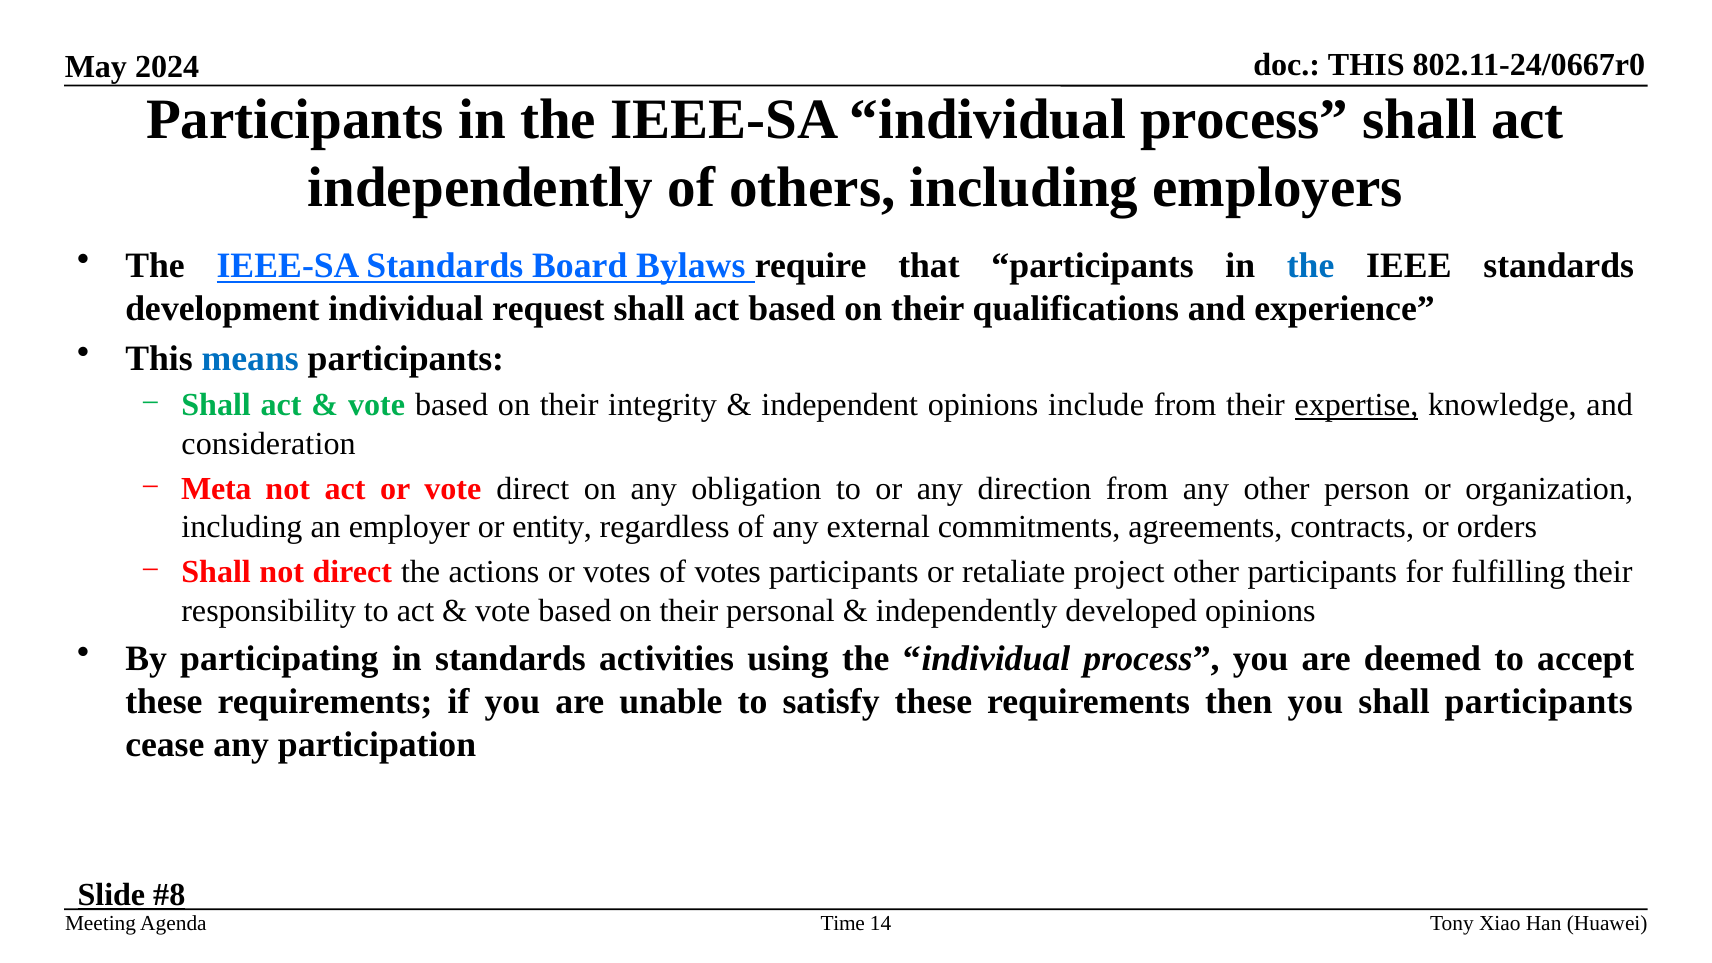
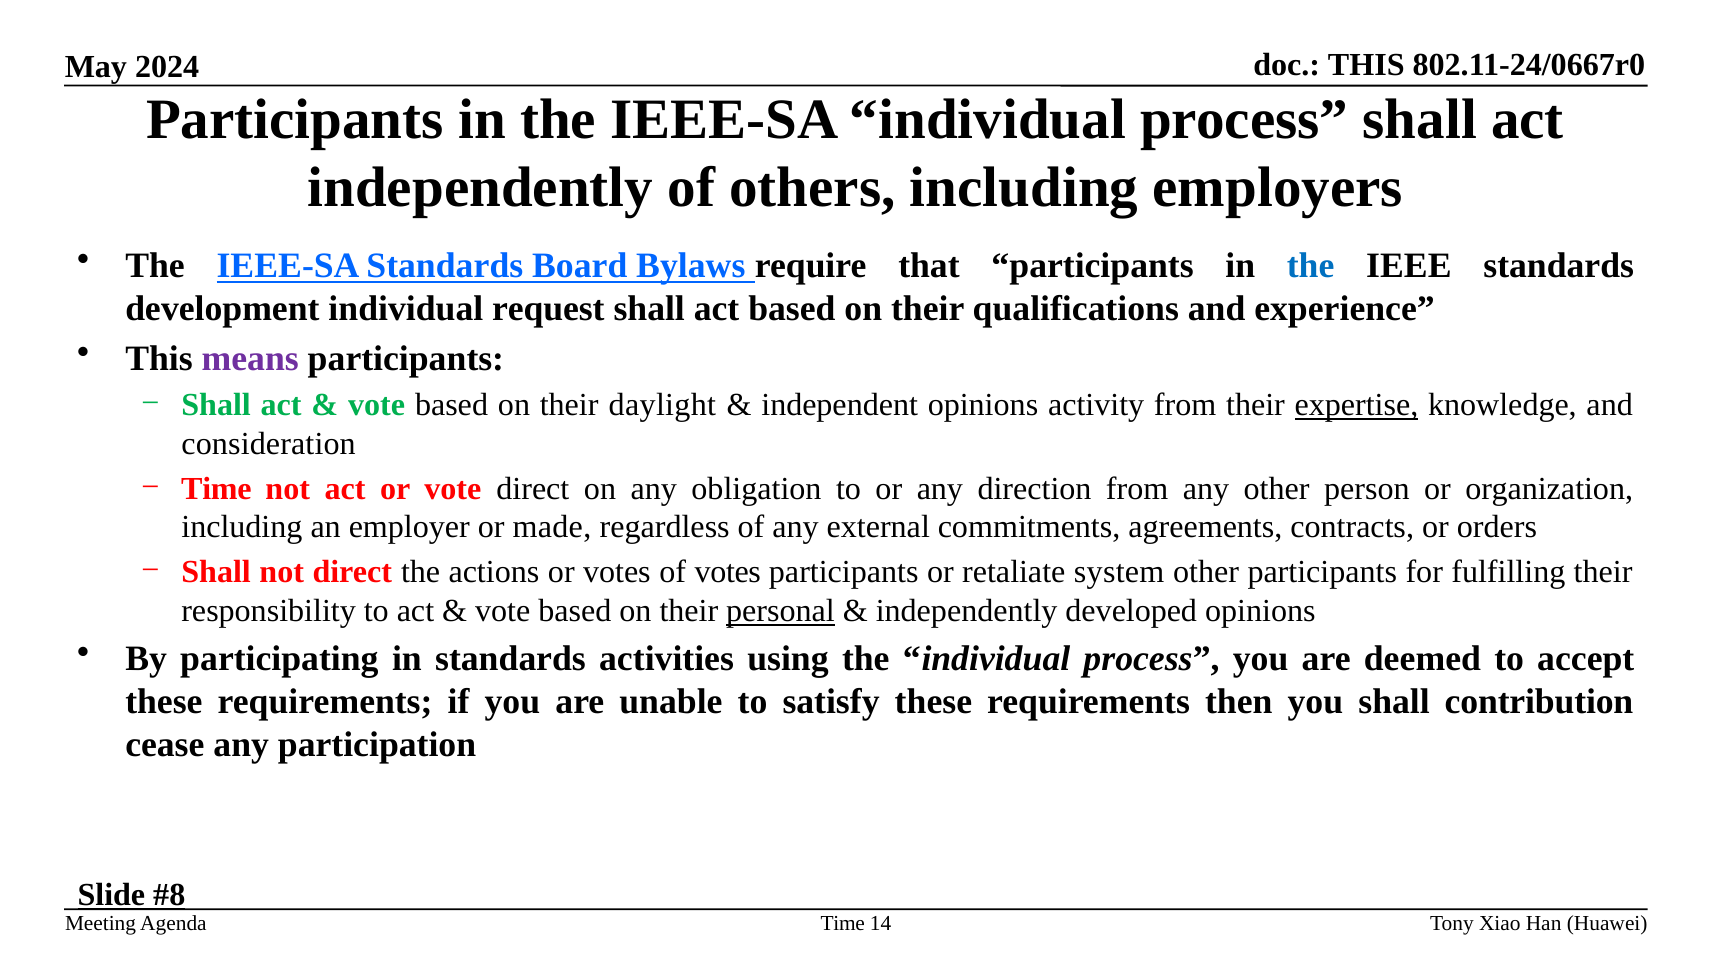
means colour: blue -> purple
integrity: integrity -> daylight
include: include -> activity
Meta at (216, 489): Meta -> Time
entity: entity -> made
project: project -> system
personal underline: none -> present
shall participants: participants -> contribution
